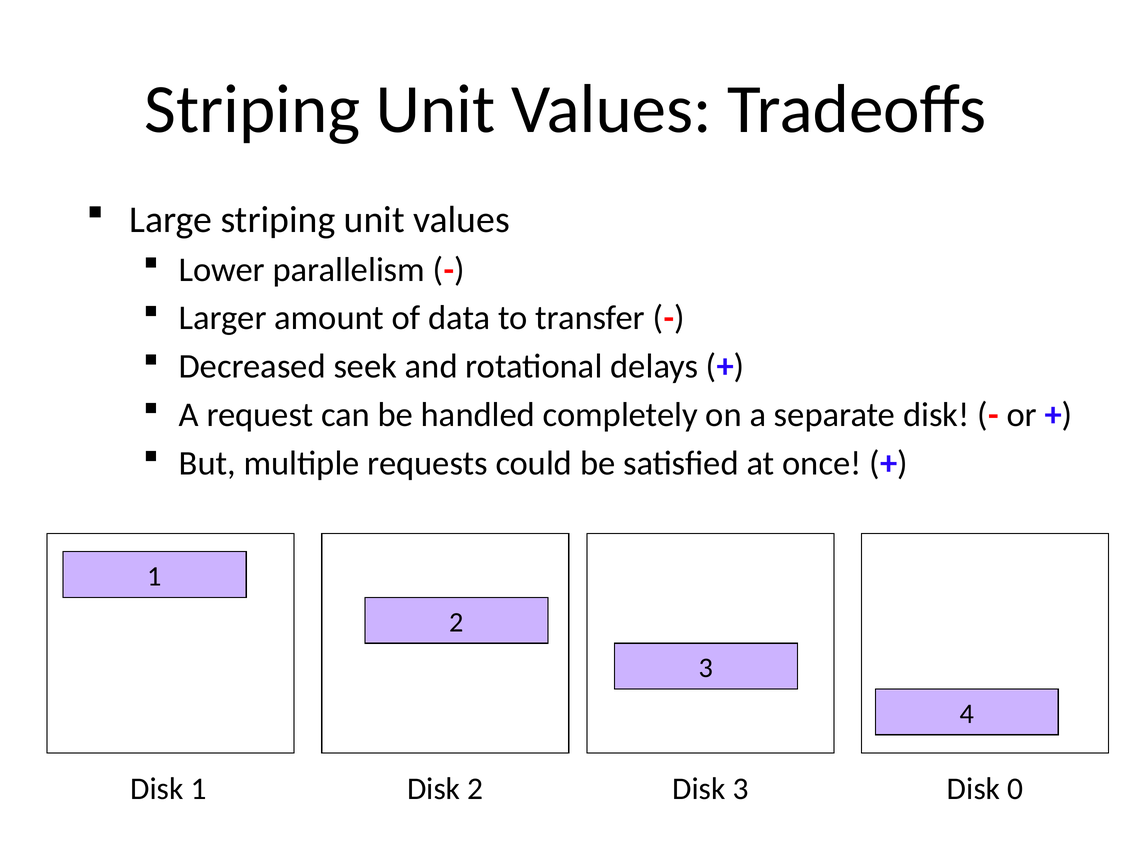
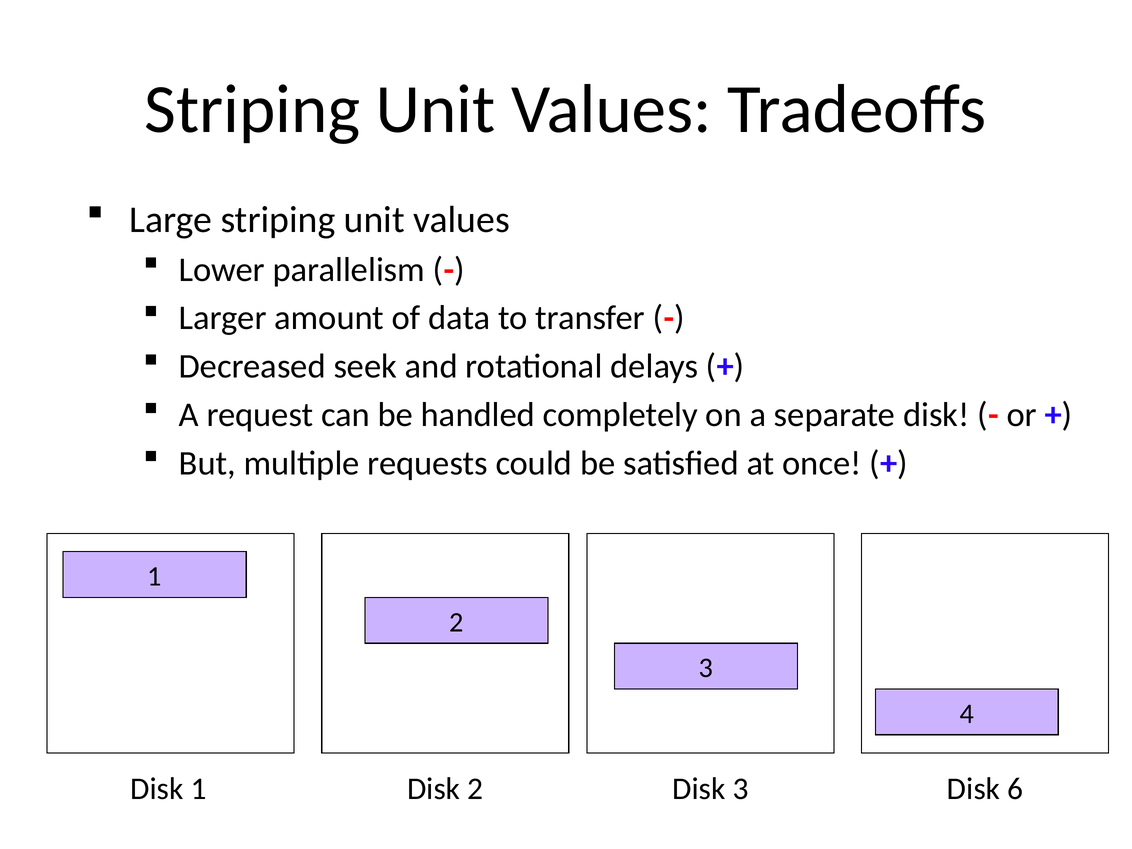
0: 0 -> 6
